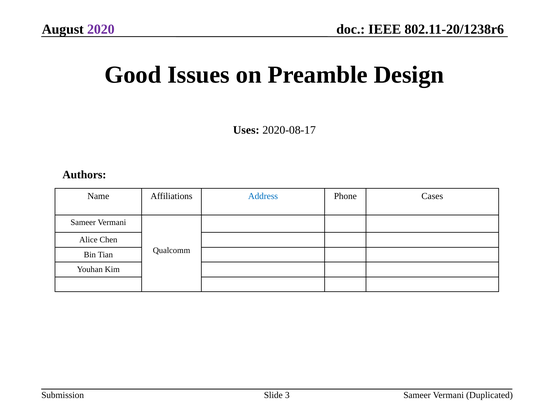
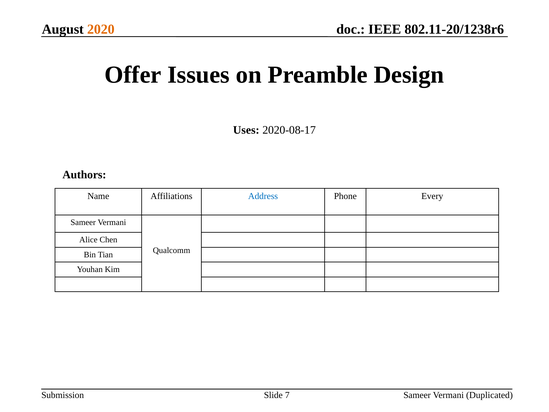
2020 colour: purple -> orange
Good: Good -> Offer
Cases: Cases -> Every
3: 3 -> 7
